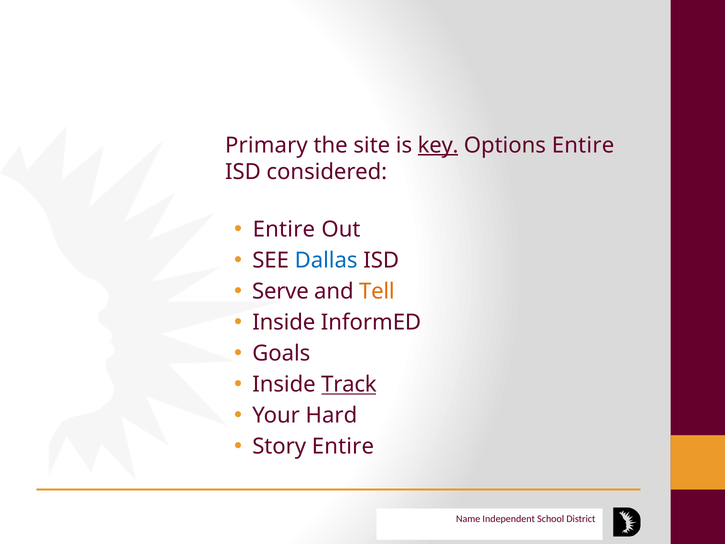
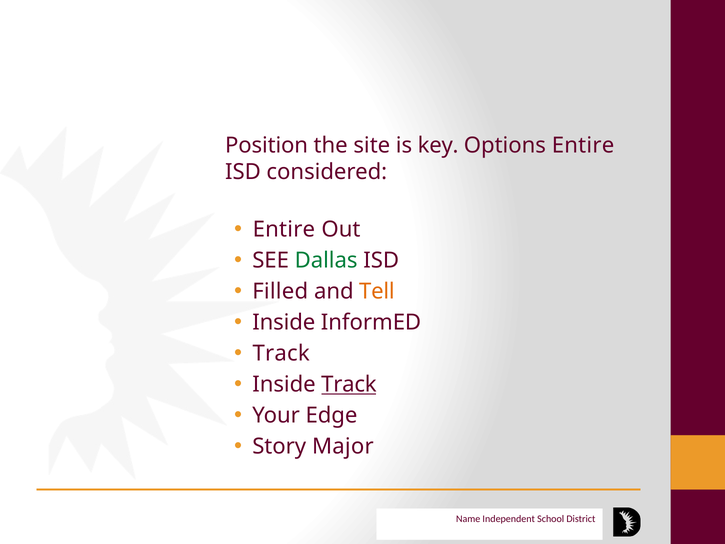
Primary: Primary -> Position
key underline: present -> none
Dallas colour: blue -> green
Serve: Serve -> Filled
Goals at (281, 353): Goals -> Track
Hard: Hard -> Edge
Story Entire: Entire -> Major
